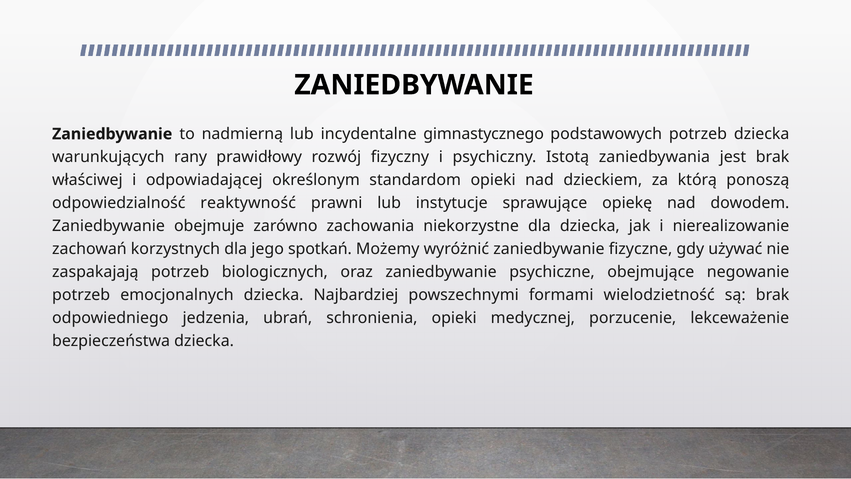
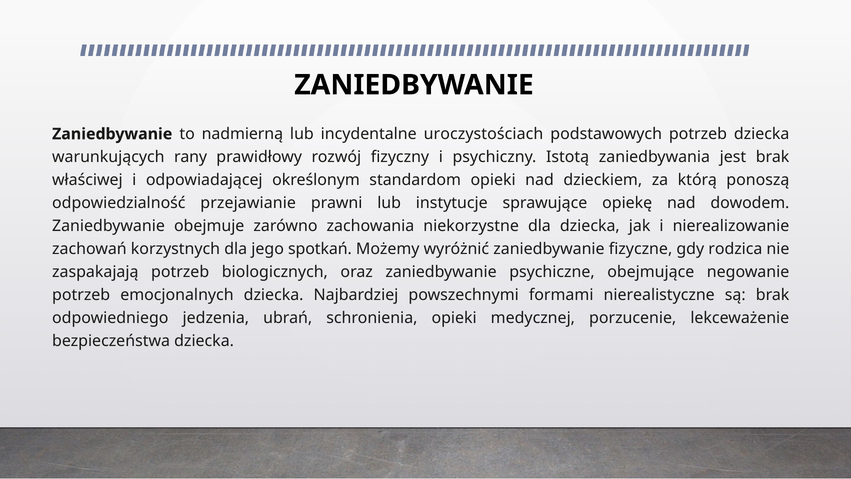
gimnastycznego: gimnastycznego -> uroczystościach
reaktywność: reaktywność -> przejawianie
używać: używać -> rodzica
wielodzietność: wielodzietność -> nierealistyczne
